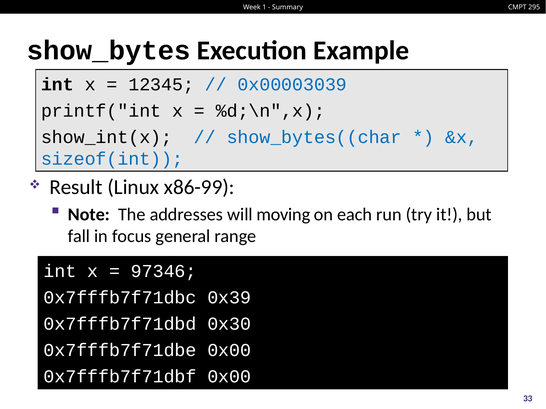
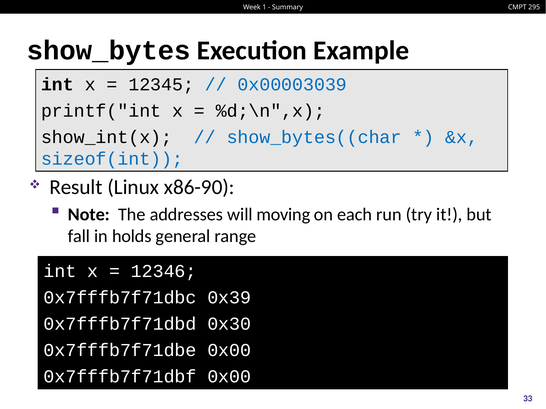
x86-99: x86-99 -> x86-90
focus: focus -> holds
97346: 97346 -> 12346
